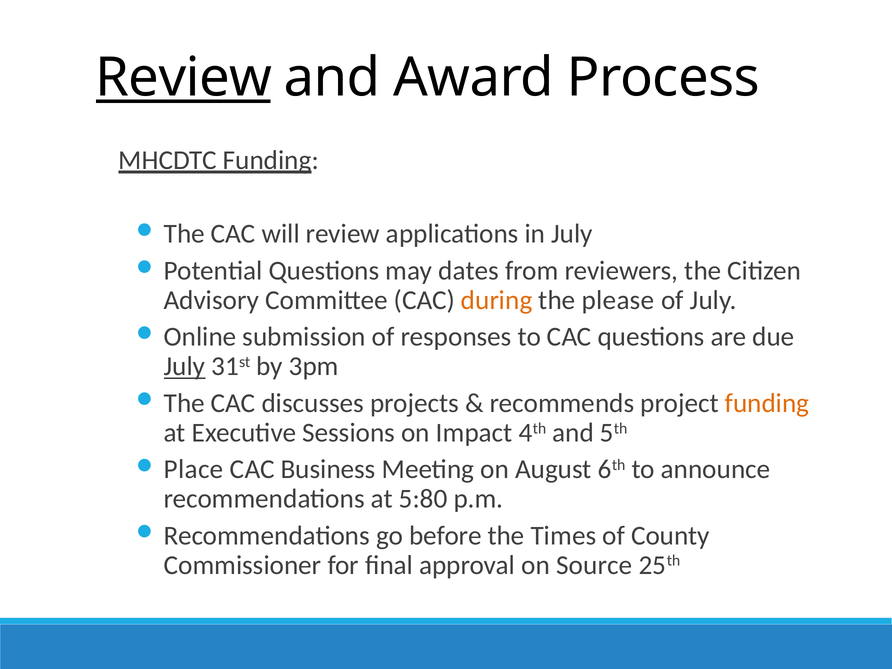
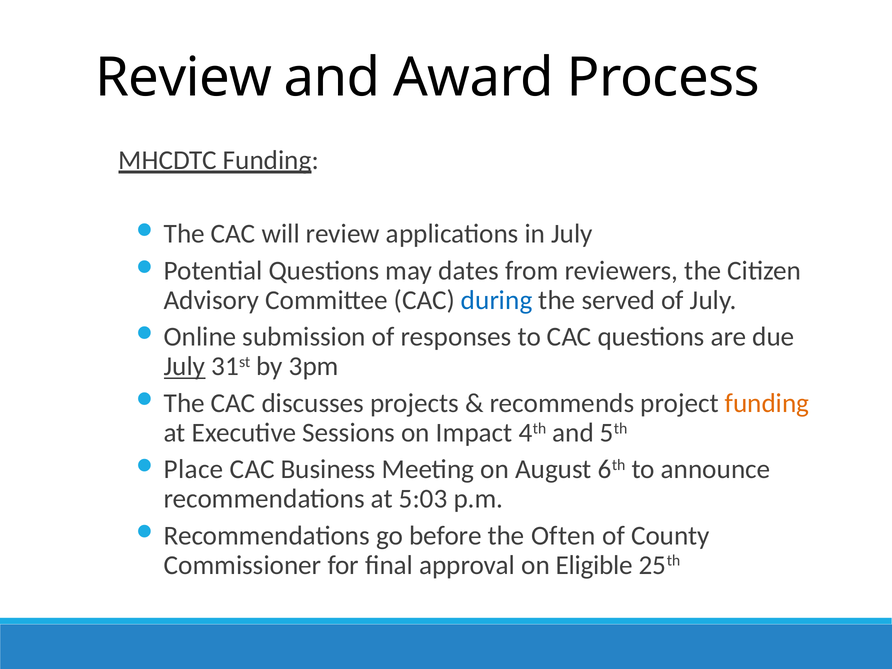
Review at (184, 78) underline: present -> none
during colour: orange -> blue
please: please -> served
5:80: 5:80 -> 5:03
Times: Times -> Often
Source: Source -> Eligible
